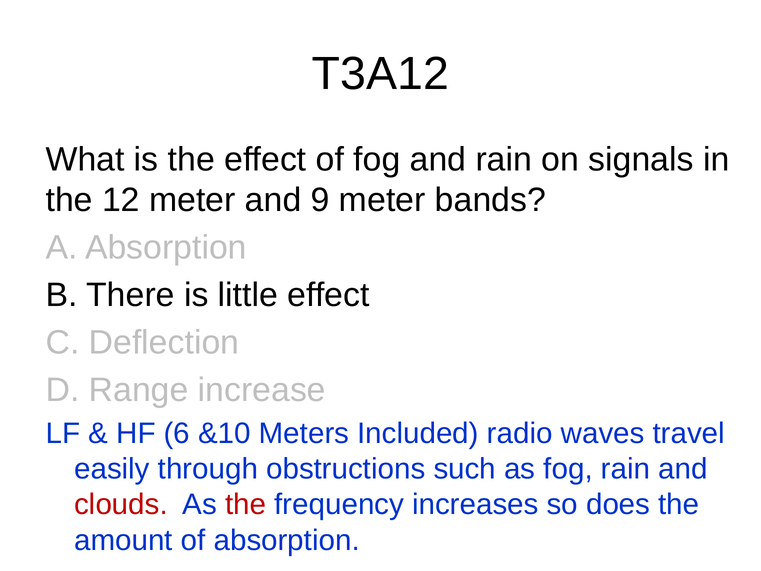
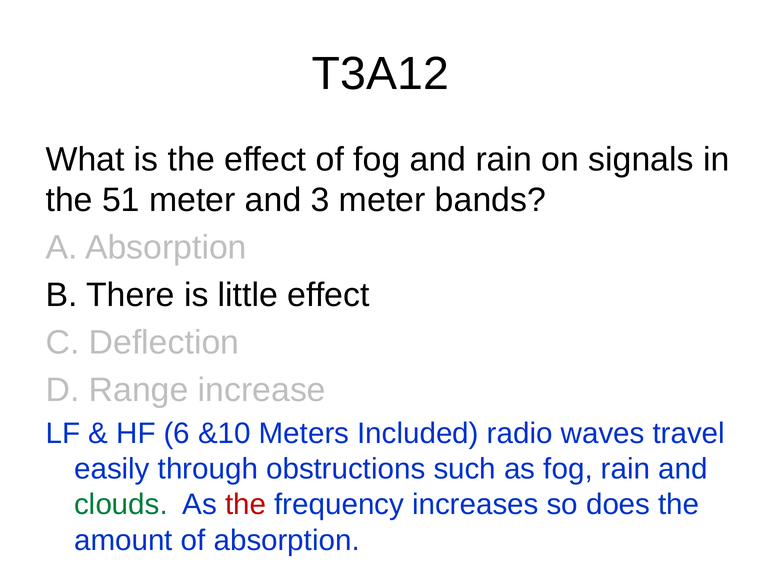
12: 12 -> 51
9: 9 -> 3
clouds colour: red -> green
